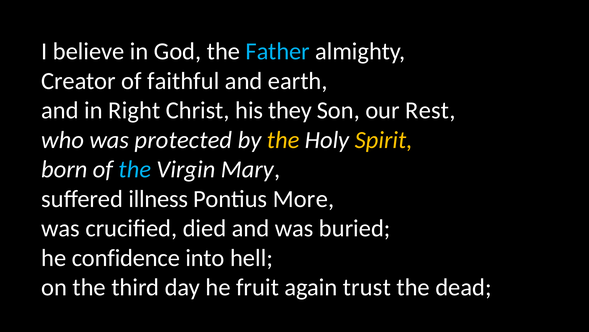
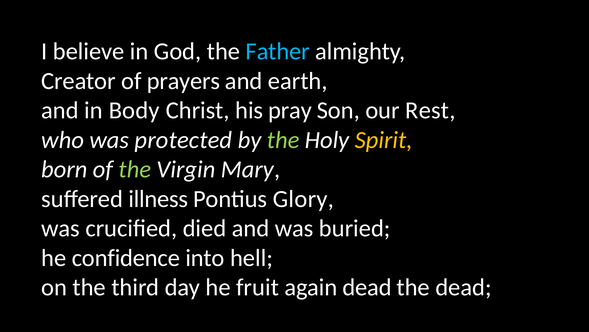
faithful: faithful -> prayers
Right: Right -> Body
they: they -> pray
the at (283, 140) colour: yellow -> light green
the at (135, 169) colour: light blue -> light green
More: More -> Glory
again trust: trust -> dead
